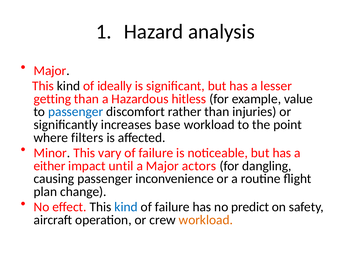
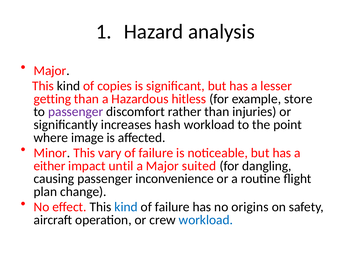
ideally: ideally -> copies
value: value -> store
passenger at (76, 112) colour: blue -> purple
base: base -> hash
filters: filters -> image
actors: actors -> suited
predict: predict -> origins
workload at (206, 220) colour: orange -> blue
